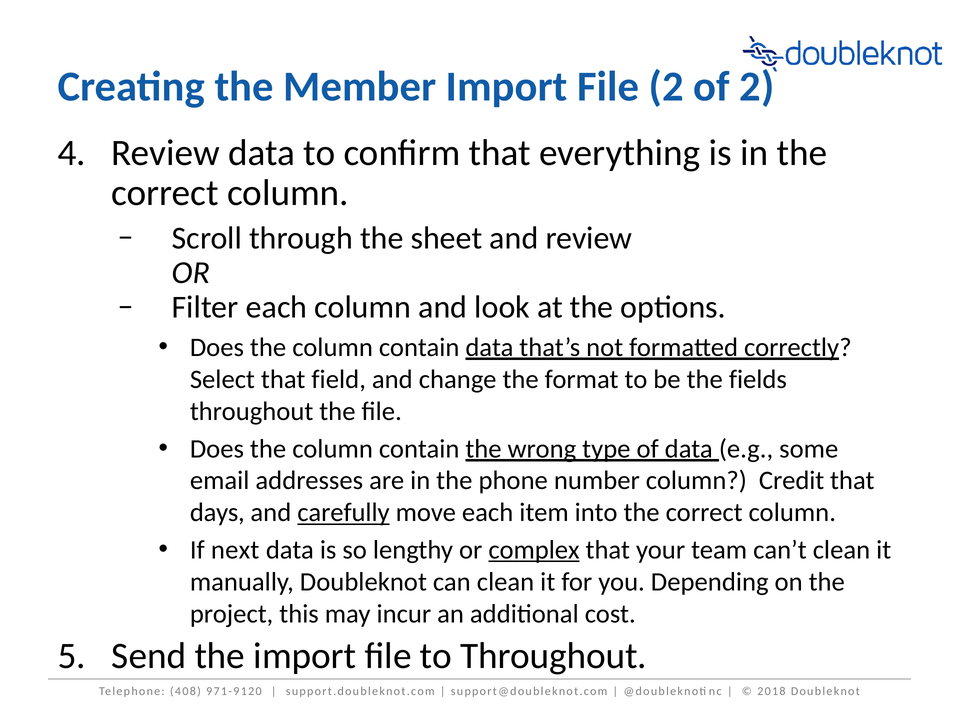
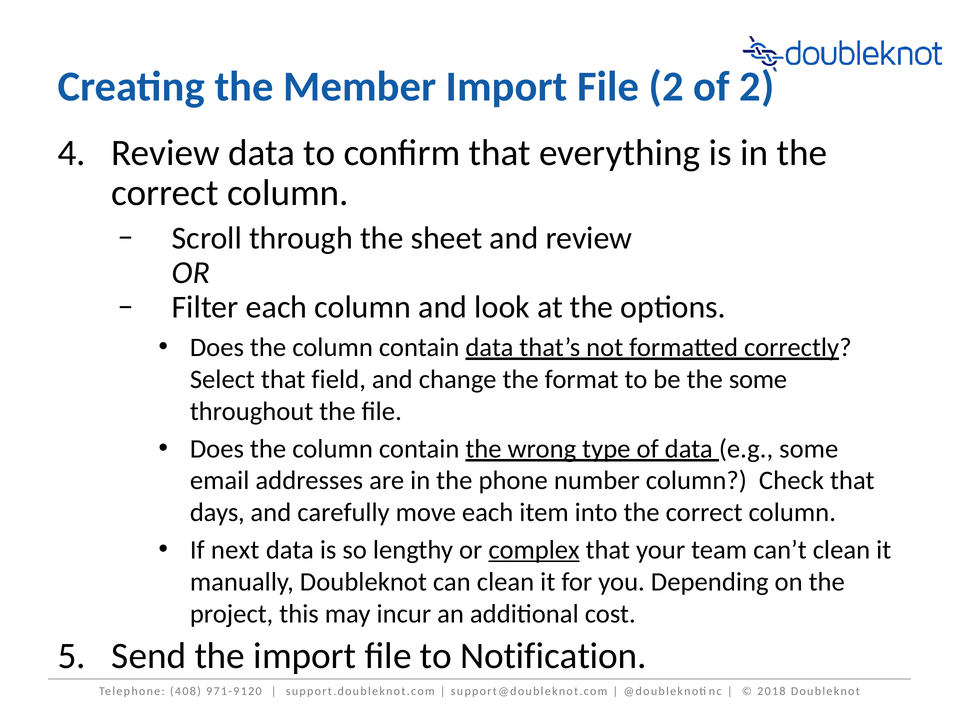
the fields: fields -> some
Credit: Credit -> Check
carefully underline: present -> none
to Throughout: Throughout -> Notification
